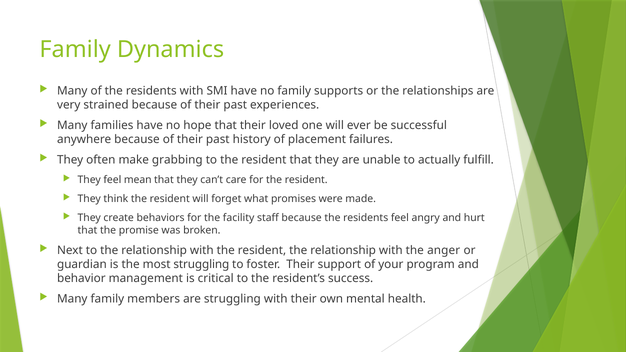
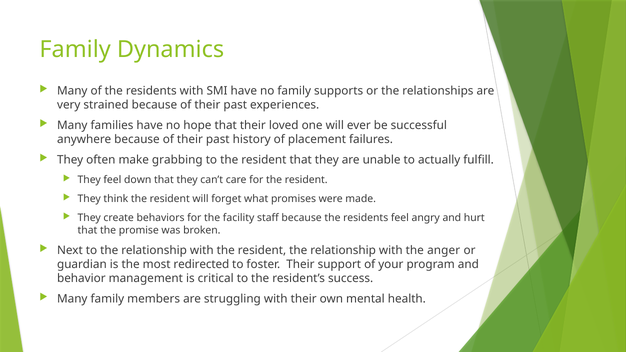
mean: mean -> down
most struggling: struggling -> redirected
